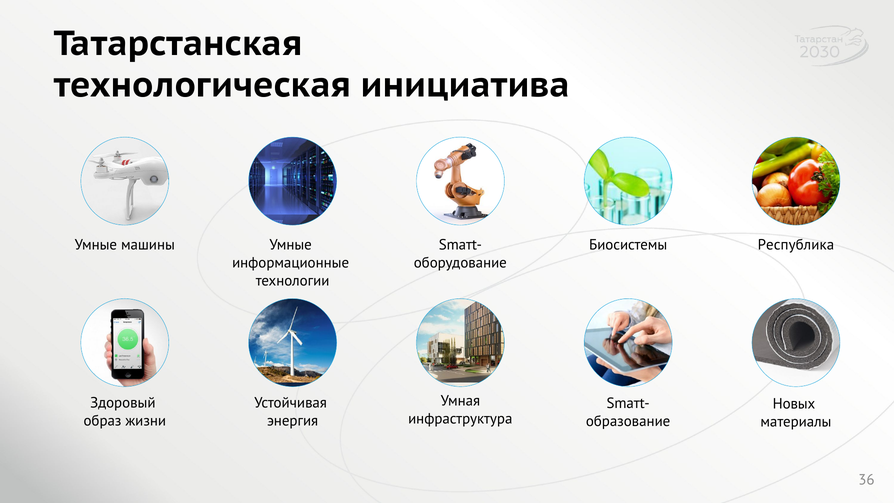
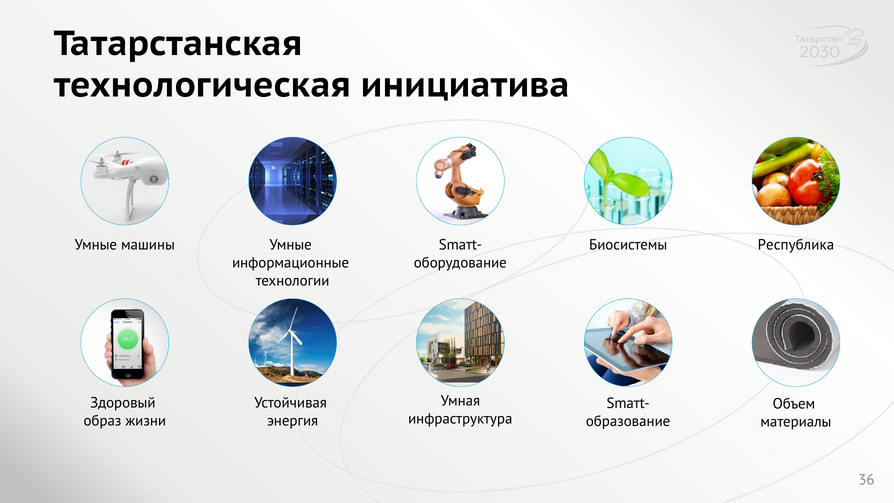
Новых: Новых -> Объем
